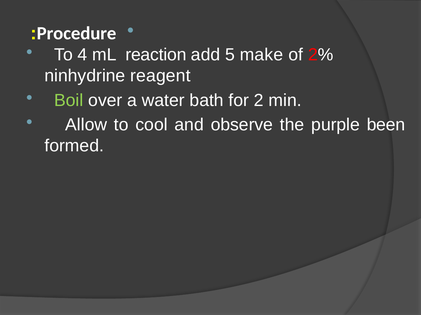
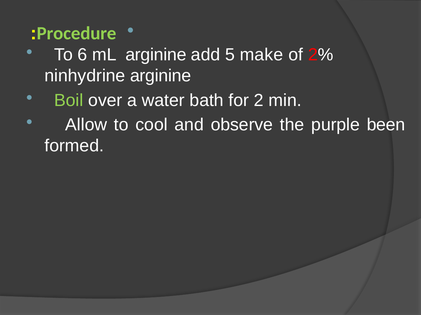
Procedure colour: white -> light green
4: 4 -> 6
mL reaction: reaction -> arginine
ninhydrine reagent: reagent -> arginine
